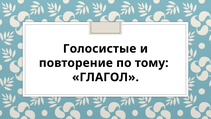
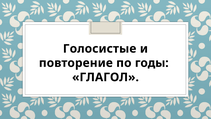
тому: тому -> годы
